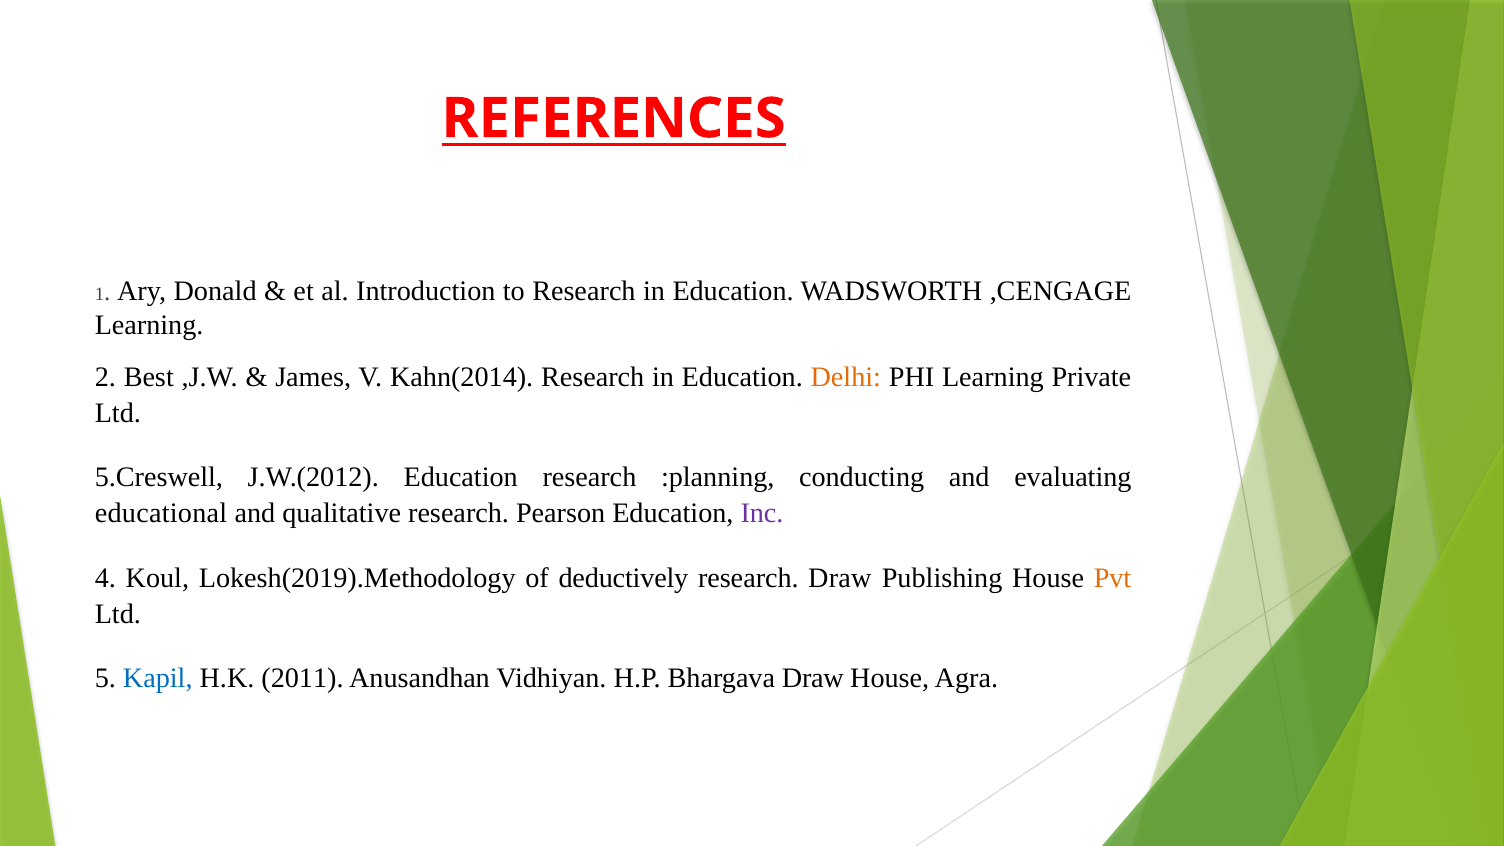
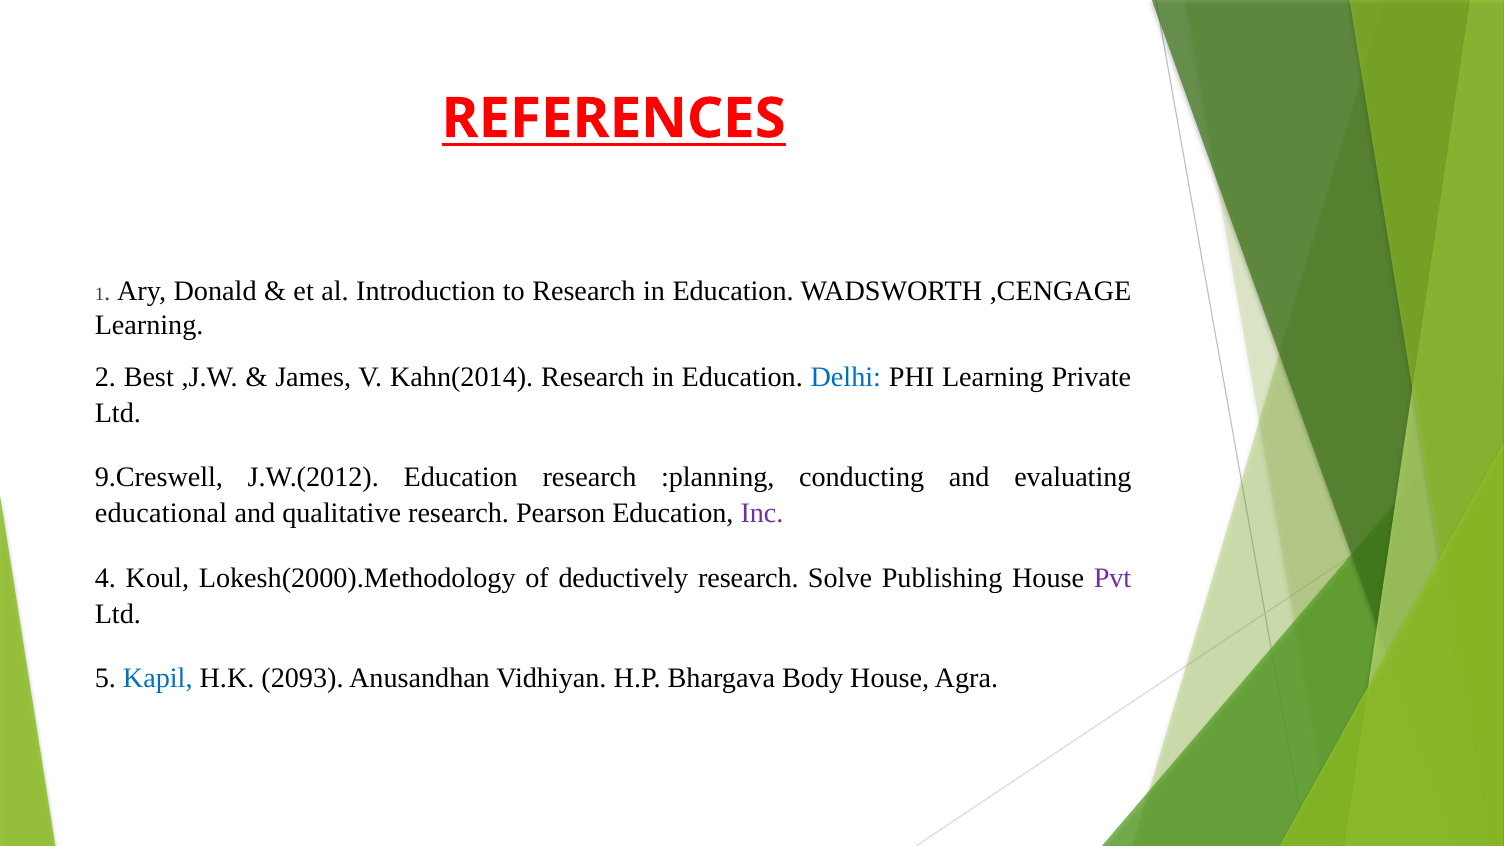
Delhi colour: orange -> blue
5.Creswell: 5.Creswell -> 9.Creswell
Lokesh(2019).Methodology: Lokesh(2019).Methodology -> Lokesh(2000).Methodology
research Draw: Draw -> Solve
Pvt colour: orange -> purple
2011: 2011 -> 2093
Bhargava Draw: Draw -> Body
